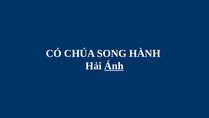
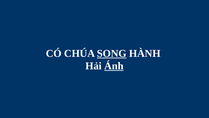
SONG underline: none -> present
